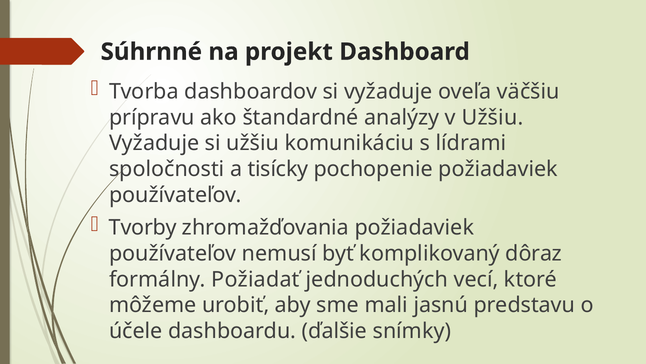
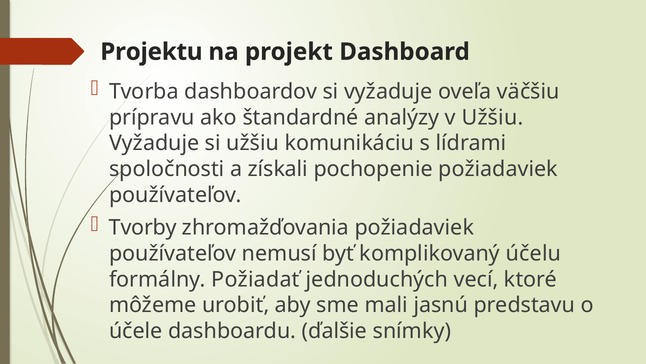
Súhrnné: Súhrnné -> Projektu
tisícky: tisícky -> získali
dôraz: dôraz -> účelu
